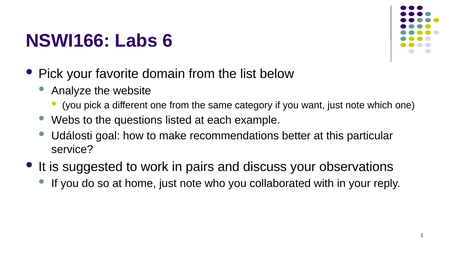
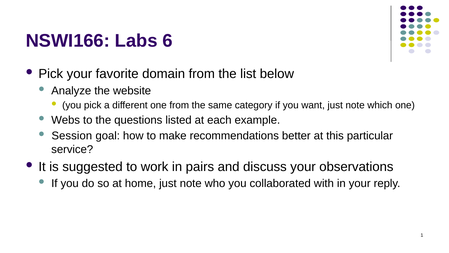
Události: Události -> Session
